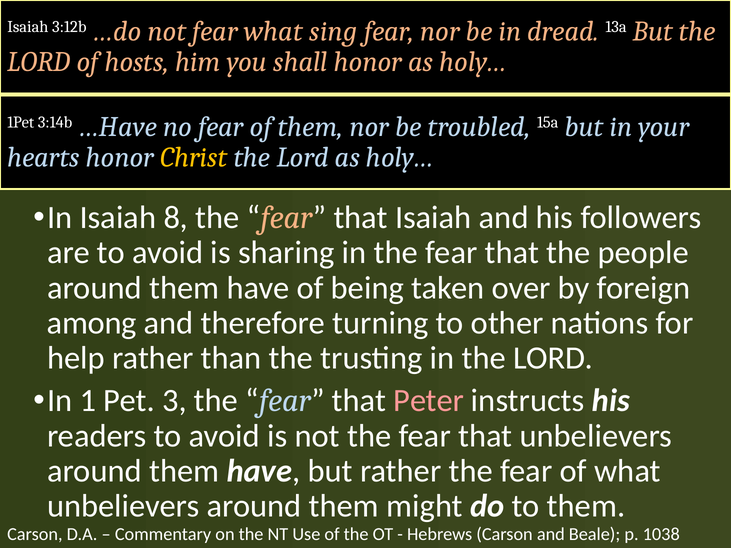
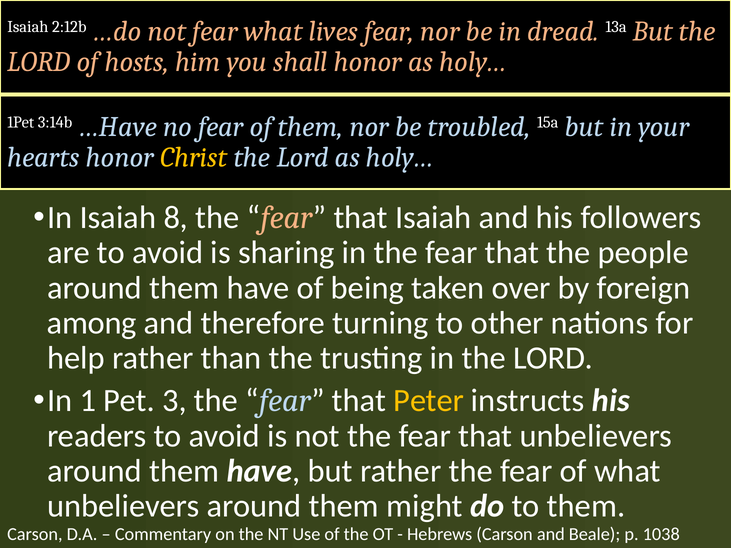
3:12b: 3:12b -> 2:12b
sing: sing -> lives
Peter colour: pink -> yellow
